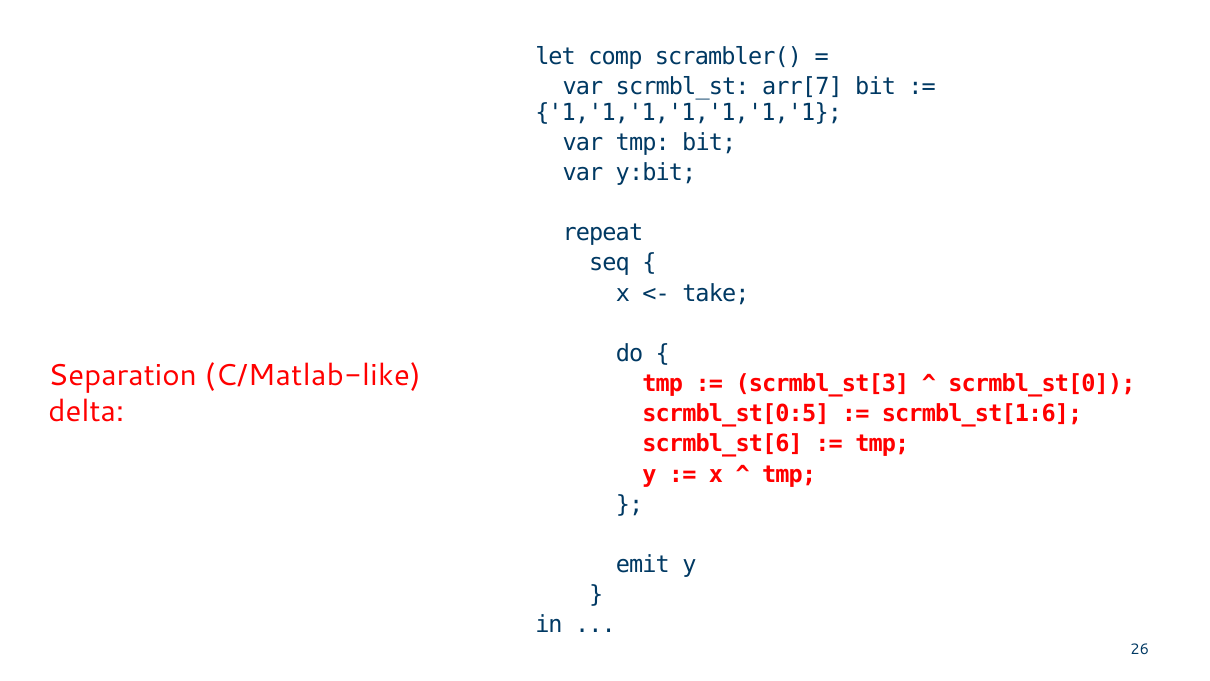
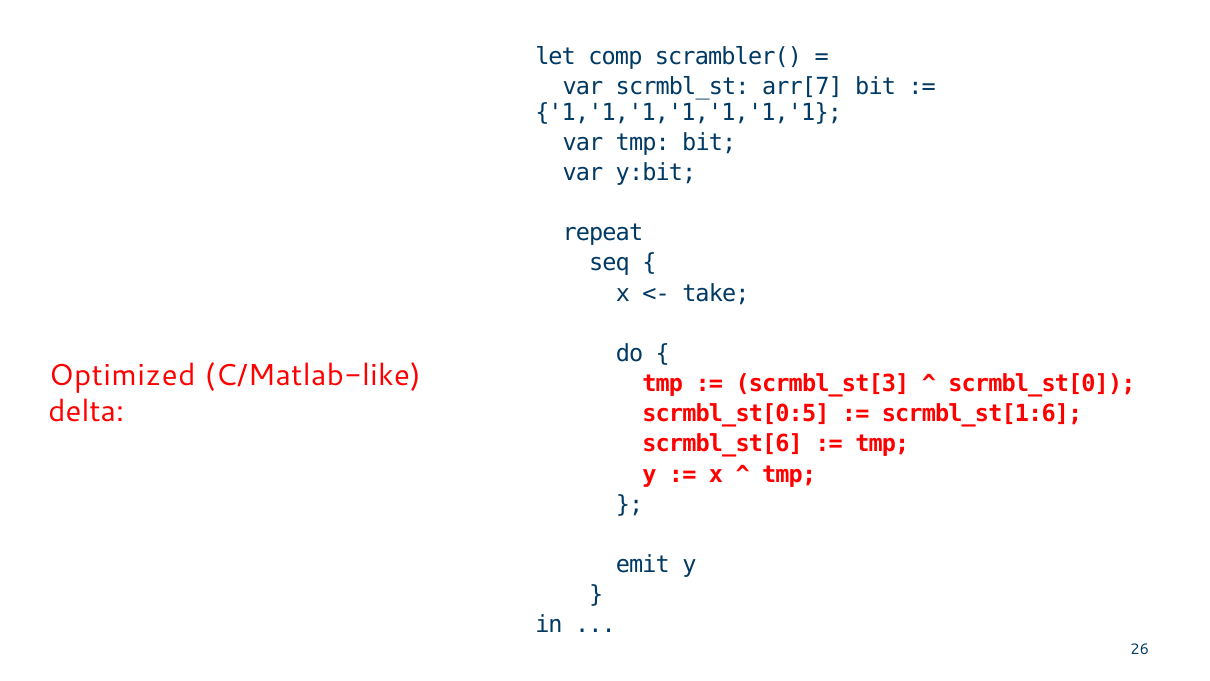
Separation: Separation -> Optimized
